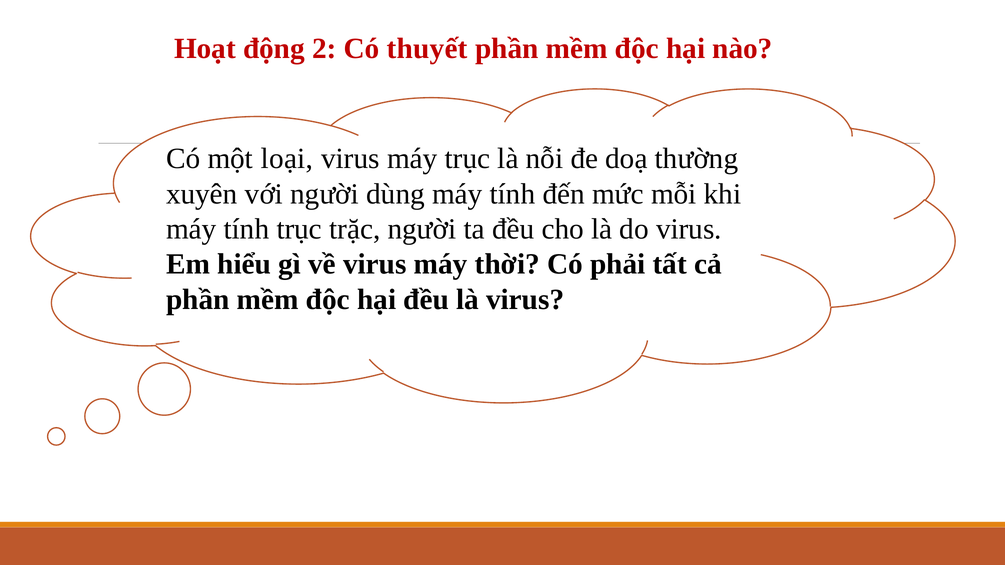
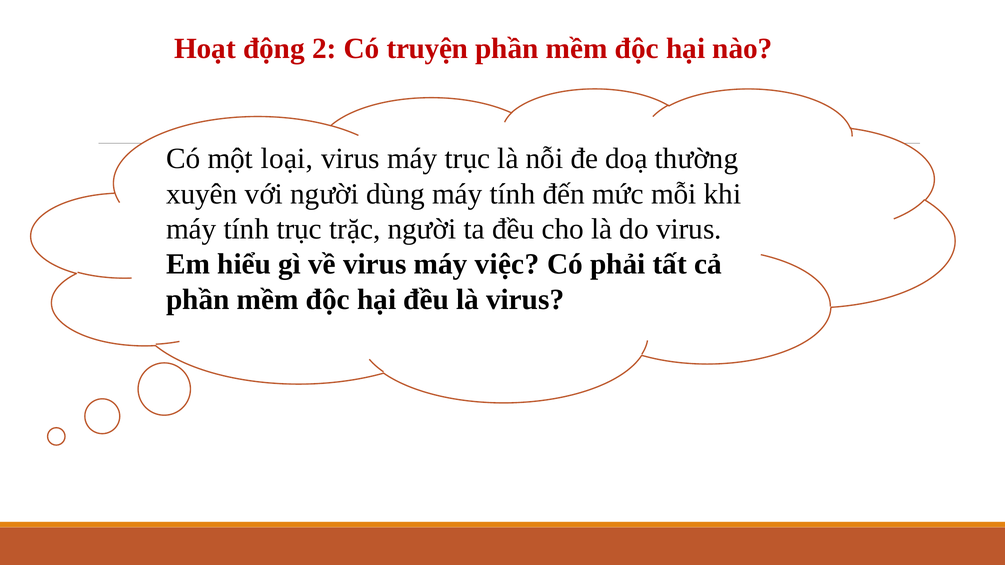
thuyết: thuyết -> truyện
thời: thời -> việc
